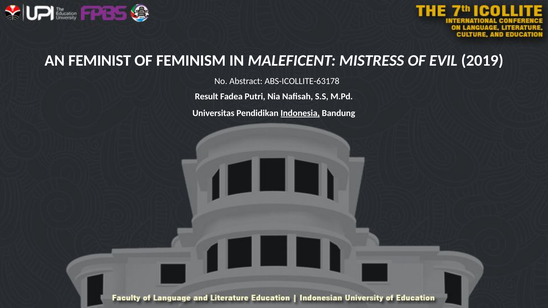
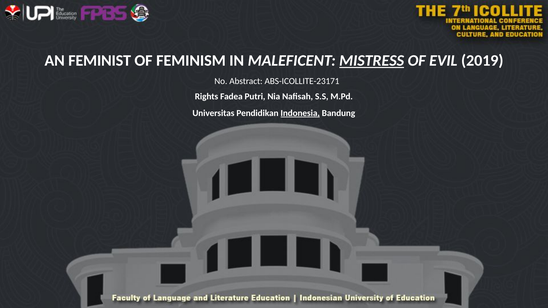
MISTRESS underline: none -> present
ABS-ICOLLITE-63178: ABS-ICOLLITE-63178 -> ABS-ICOLLITE-23171
Result: Result -> Rights
